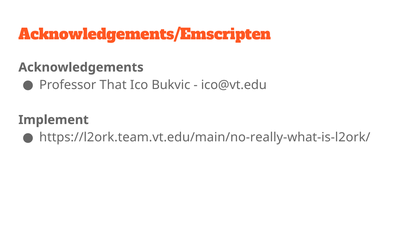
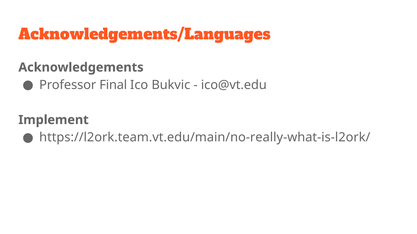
Acknowledgements/Emscripten: Acknowledgements/Emscripten -> Acknowledgements/Languages
That: That -> Final
